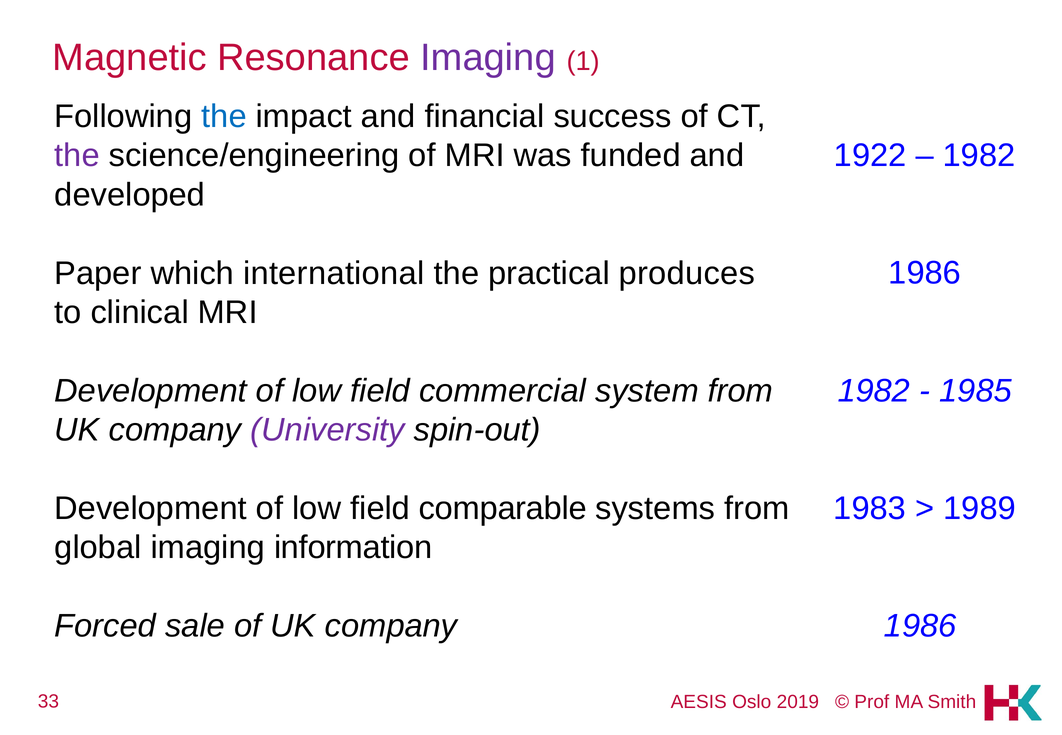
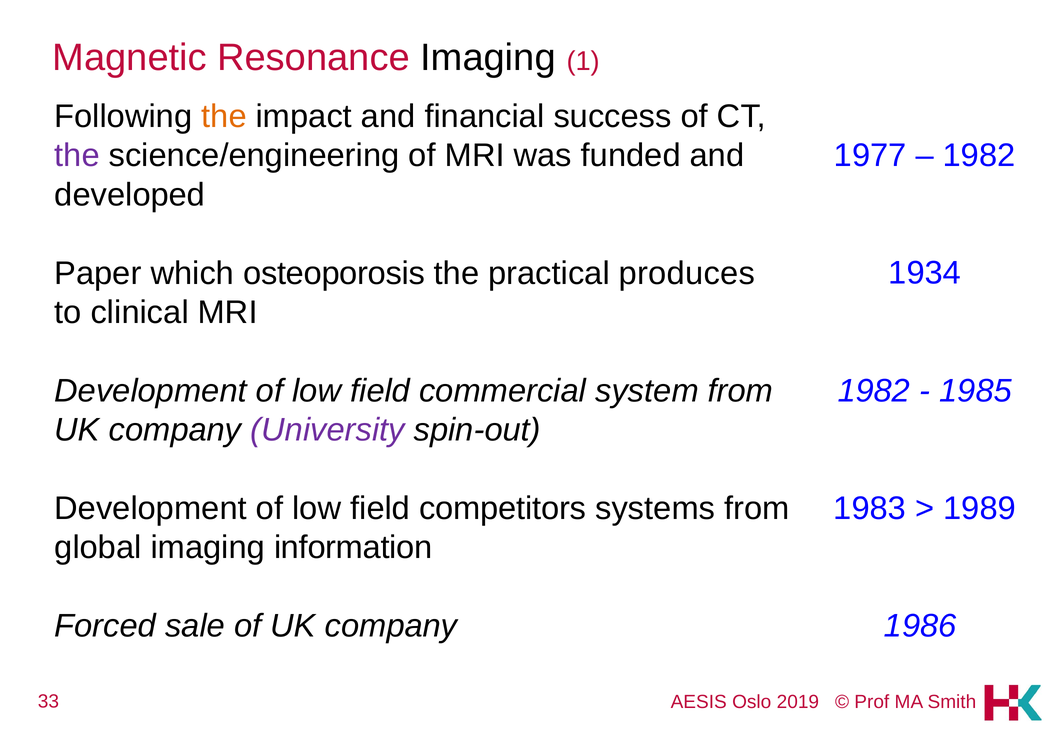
Imaging at (488, 58) colour: purple -> black
the at (224, 116) colour: blue -> orange
1922: 1922 -> 1977
international: international -> osteoporosis
1986 at (925, 273): 1986 -> 1934
comparable: comparable -> competitors
